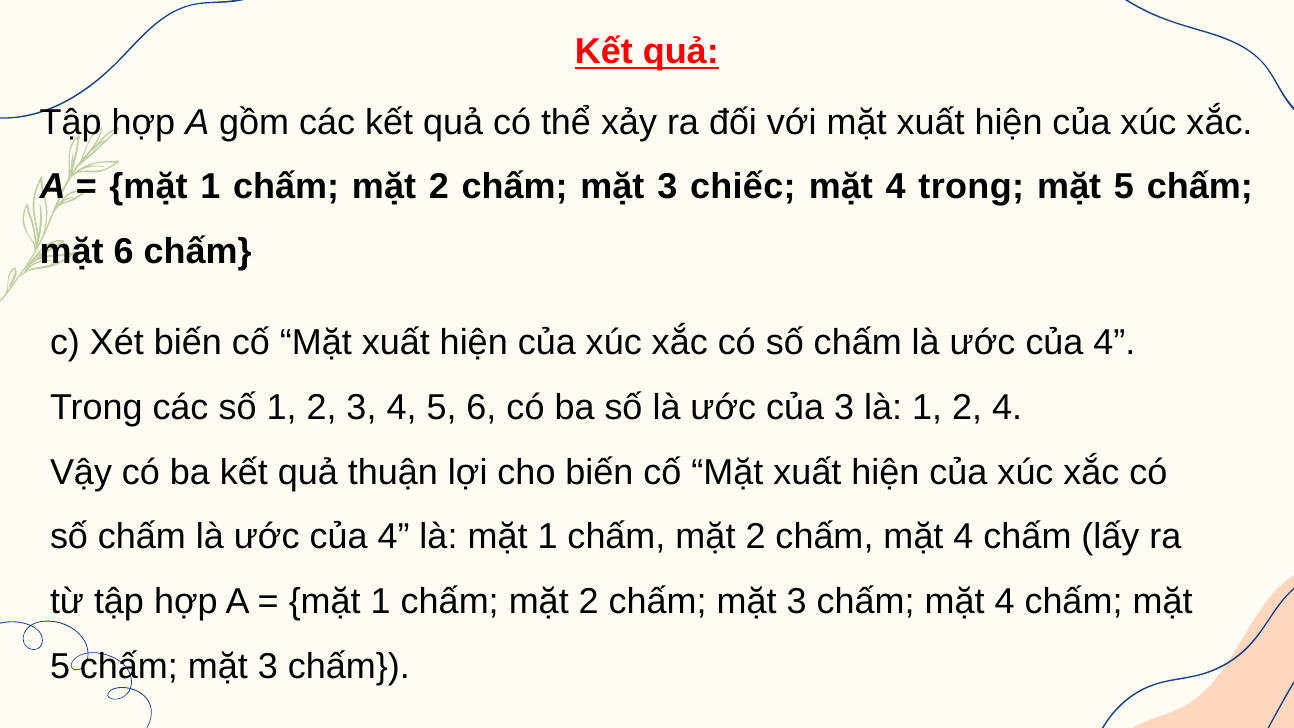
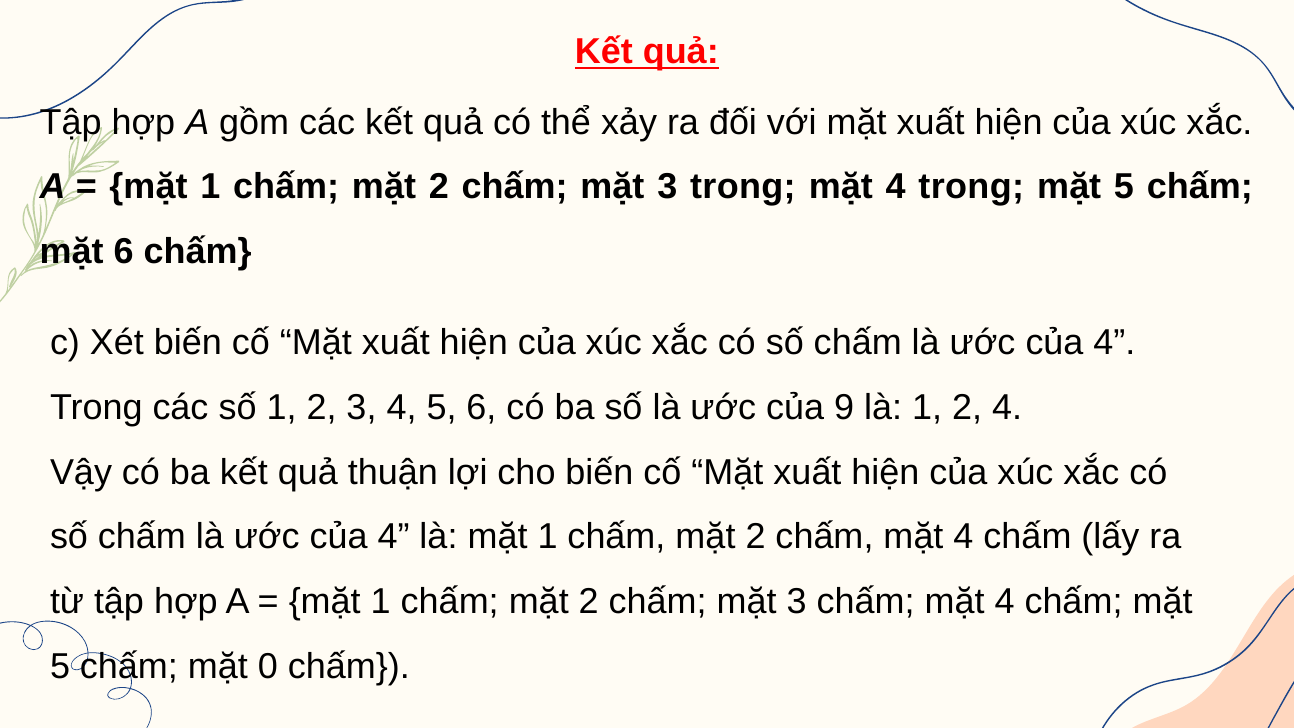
3 chiếc: chiếc -> trong
của 3: 3 -> 9
5 chấm mặt 3: 3 -> 0
